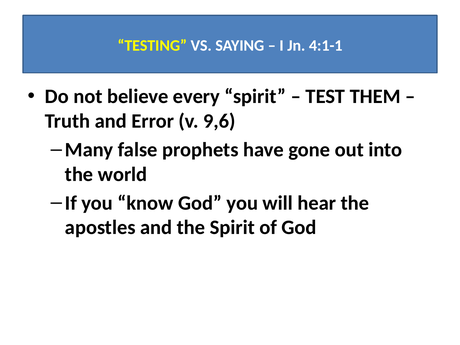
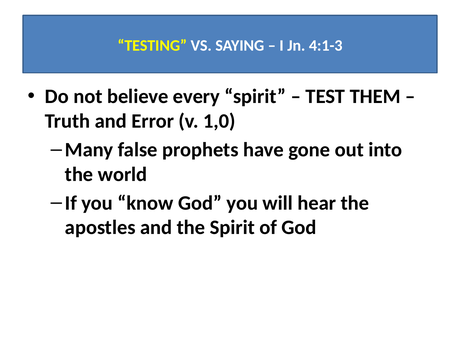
4:1-1: 4:1-1 -> 4:1-3
9,6: 9,6 -> 1,0
